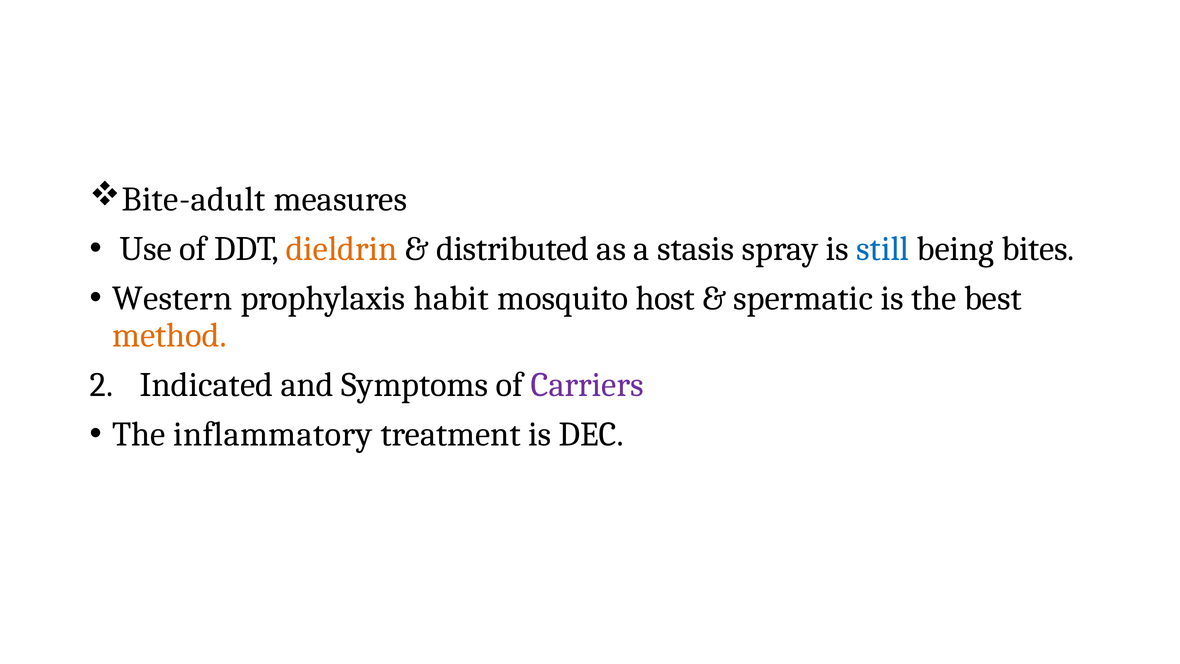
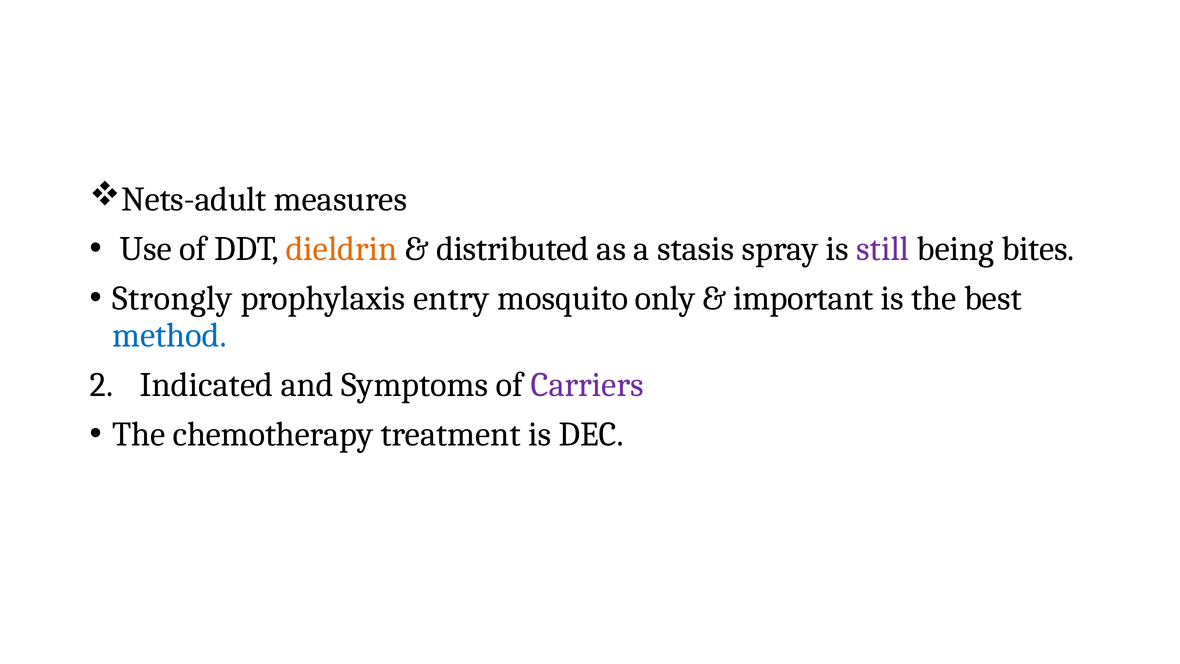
Bite-adult: Bite-adult -> Nets-adult
still colour: blue -> purple
Western: Western -> Strongly
habit: habit -> entry
host: host -> only
spermatic: spermatic -> important
method colour: orange -> blue
inflammatory: inflammatory -> chemotherapy
